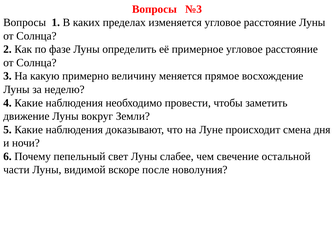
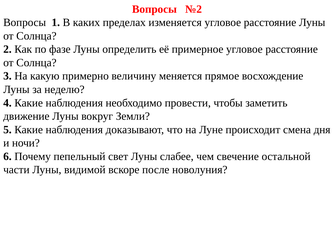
№3: №3 -> №2
